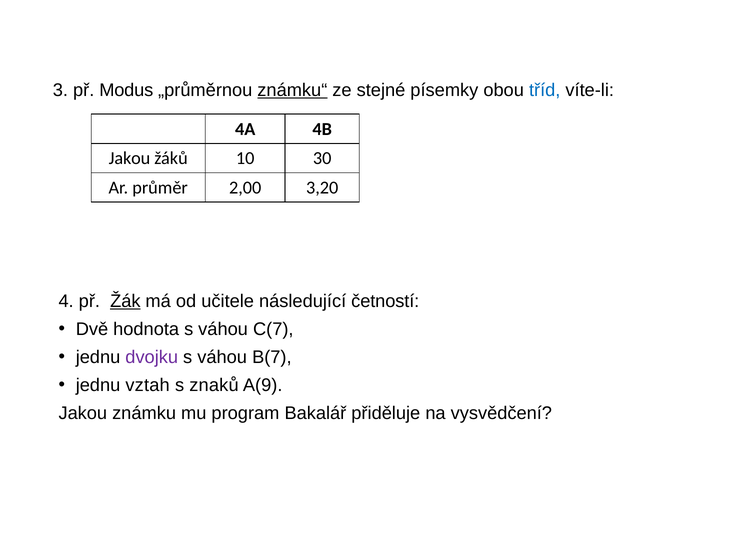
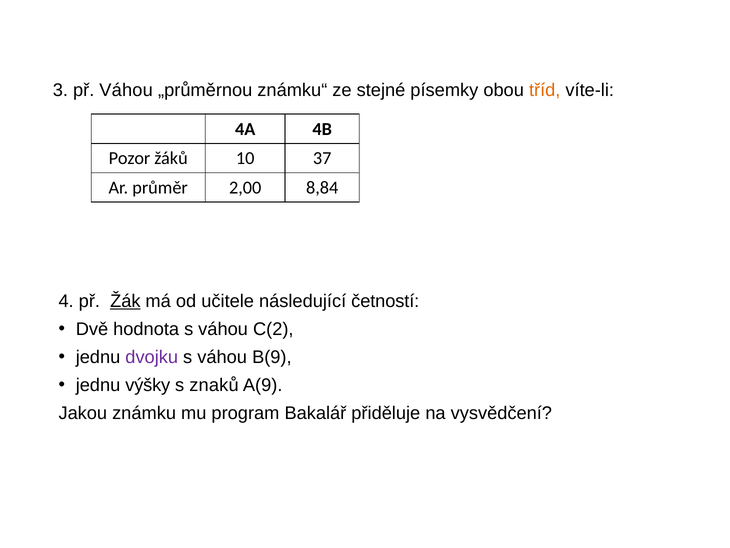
př Modus: Modus -> Váhou
známku“ underline: present -> none
tříd colour: blue -> orange
Jakou at (129, 158): Jakou -> Pozor
30: 30 -> 37
3,20: 3,20 -> 8,84
C(7: C(7 -> C(2
B(7: B(7 -> B(9
vztah: vztah -> výšky
